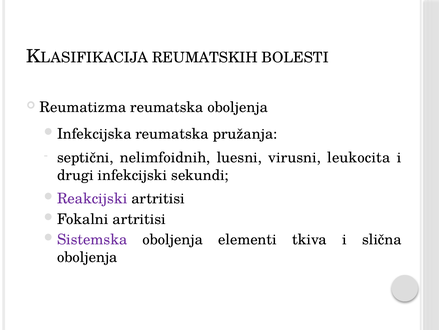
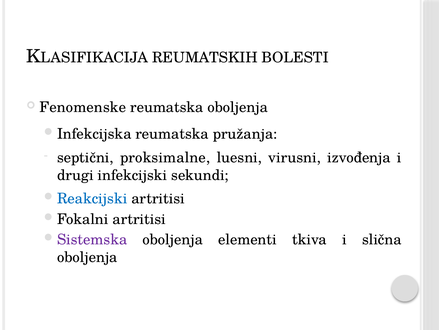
Reumatizma: Reumatizma -> Fenomenske
nelimfoidnih: nelimfoidnih -> proksimalne
leukocita: leukocita -> izvođenja
Reakcijski colour: purple -> blue
